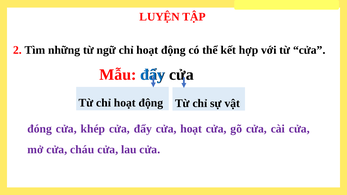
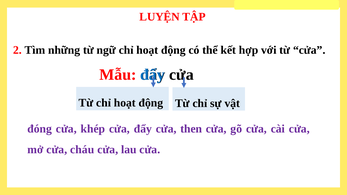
cửa hoạt: hoạt -> then
